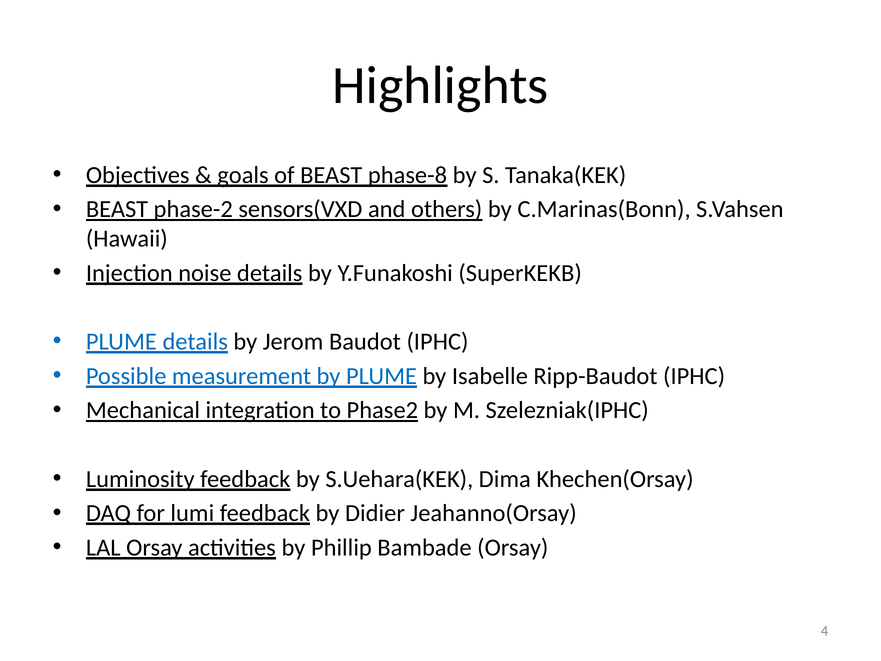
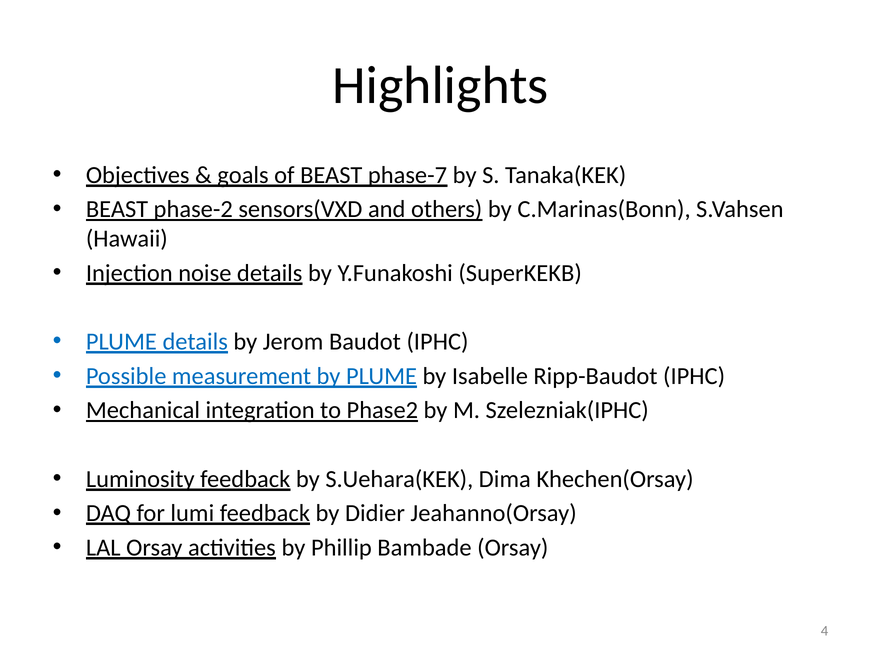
phase-8: phase-8 -> phase-7
